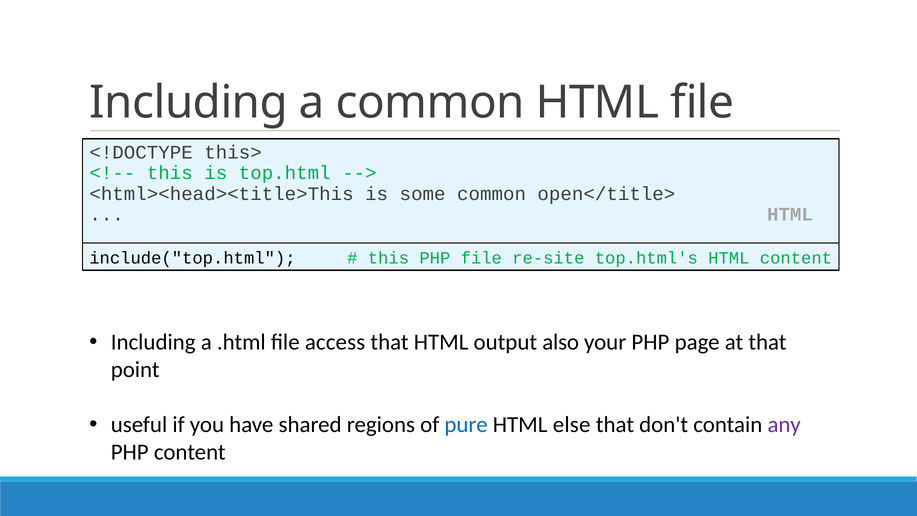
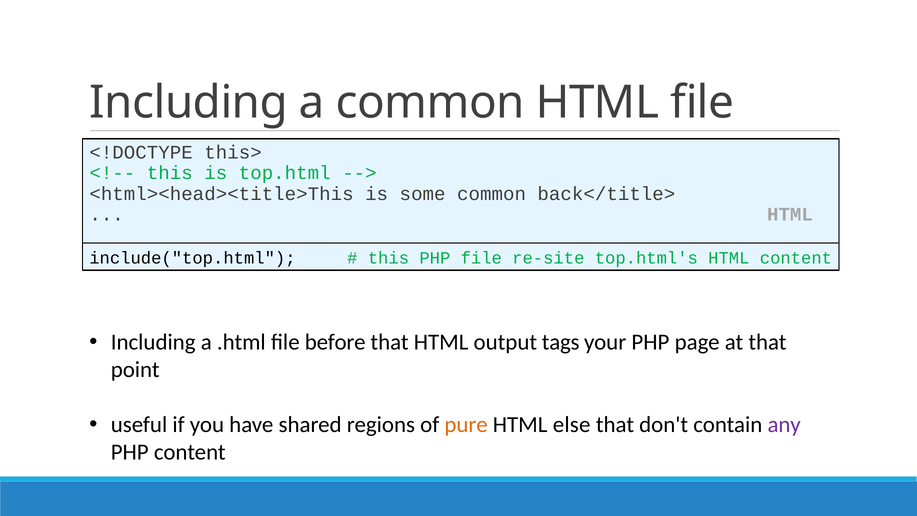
open</title>: open</title> -> back</title>
access: access -> before
also: also -> tags
pure colour: blue -> orange
